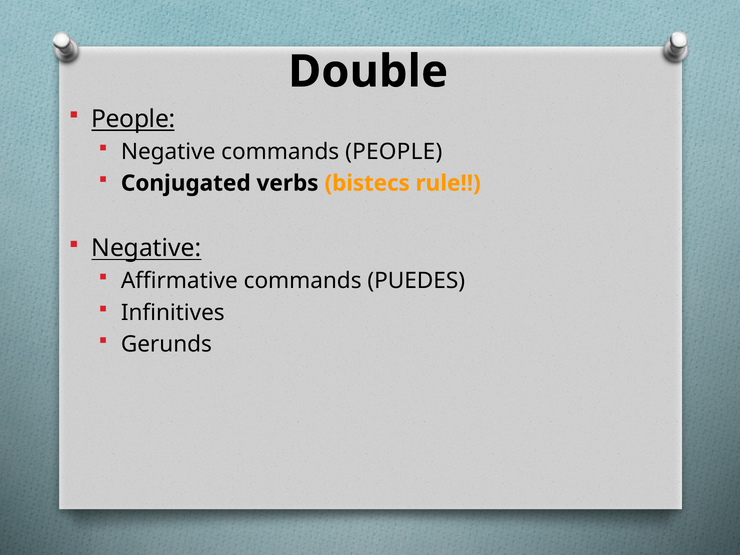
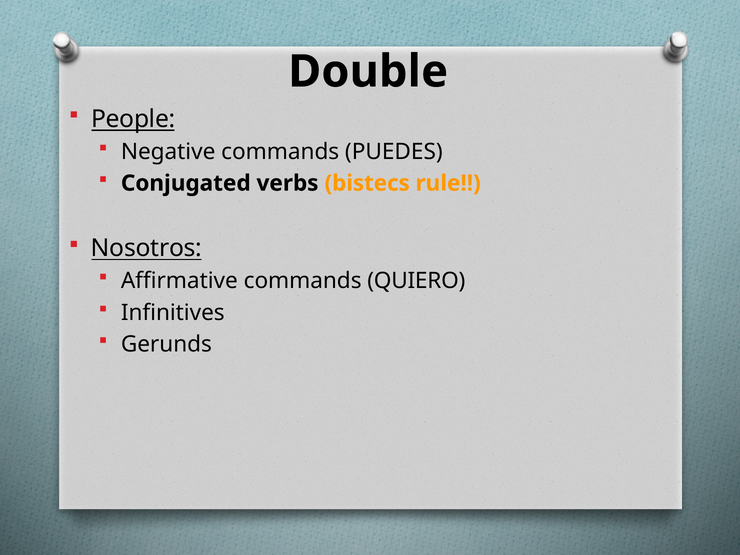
commands PEOPLE: PEOPLE -> PUEDES
Negative at (146, 248): Negative -> Nosotros
PUEDES: PUEDES -> QUIERO
